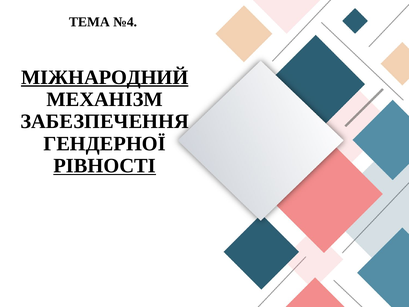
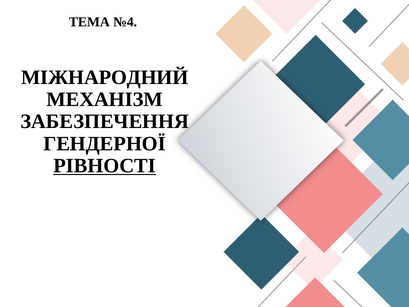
МІЖНАРОДНИЙ underline: present -> none
